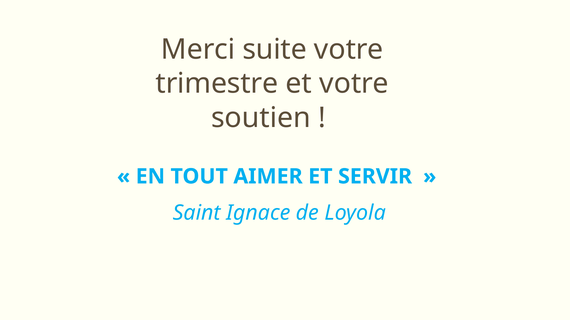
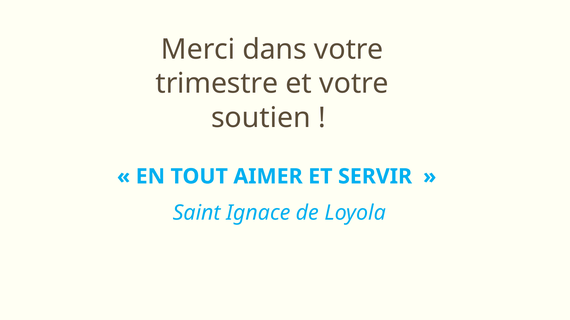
suite: suite -> dans
